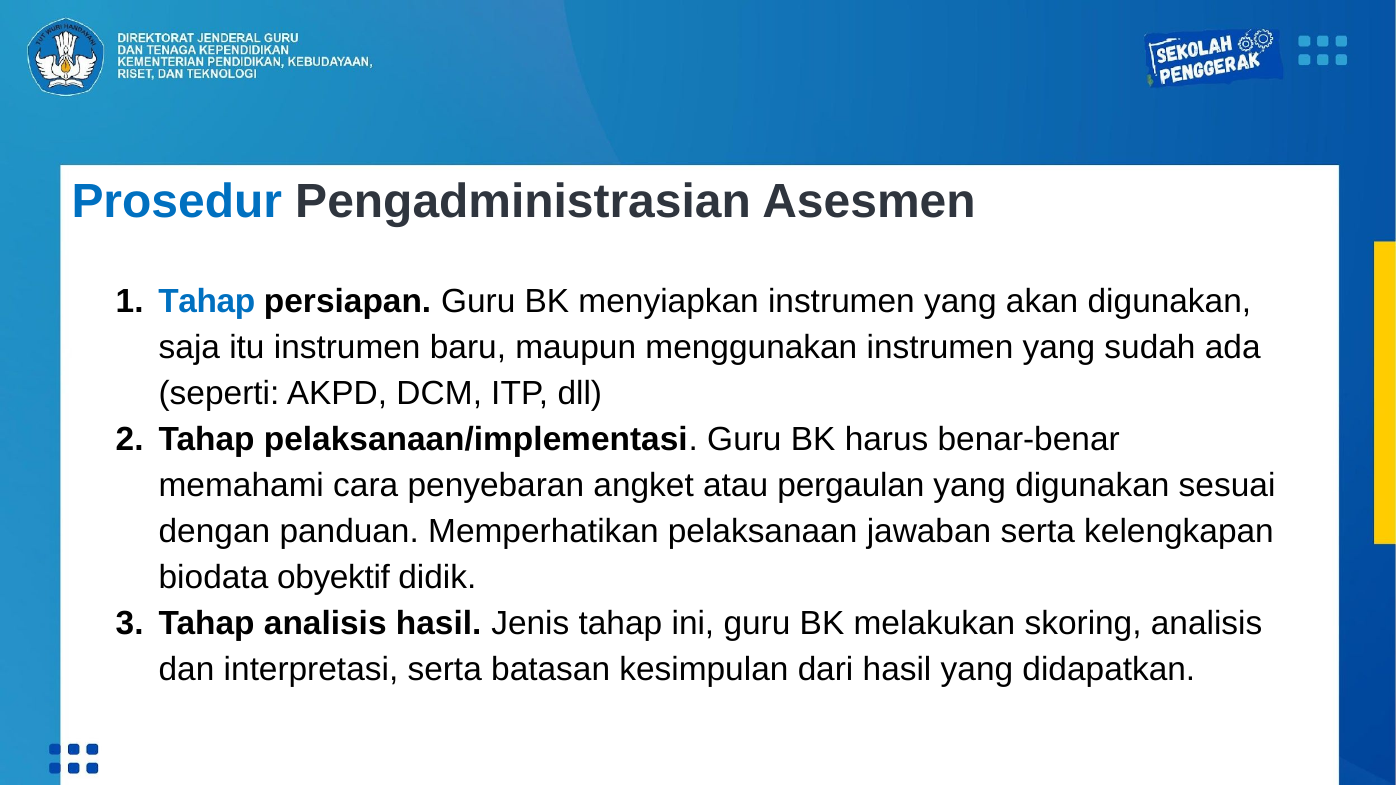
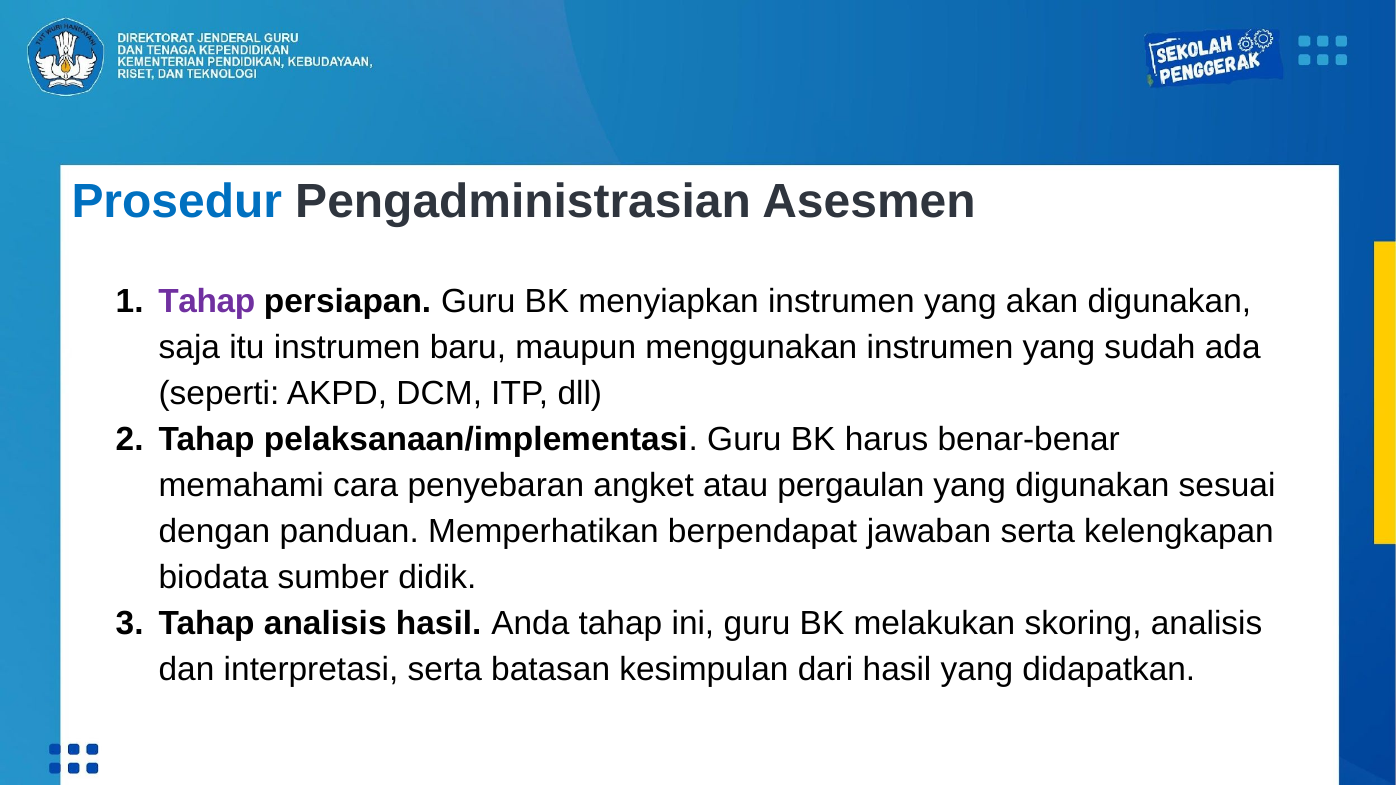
Tahap at (207, 301) colour: blue -> purple
pelaksanaan: pelaksanaan -> berpendapat
obyektif: obyektif -> sumber
Jenis: Jenis -> Anda
